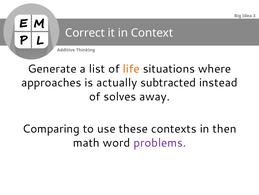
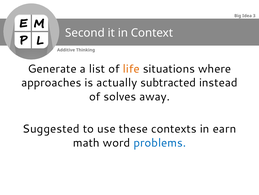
Correct: Correct -> Second
Comparing: Comparing -> Suggested
then: then -> earn
problems colour: purple -> blue
